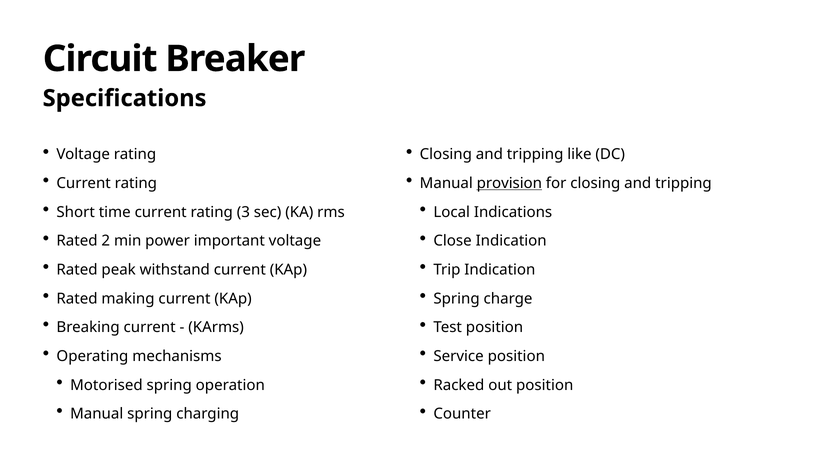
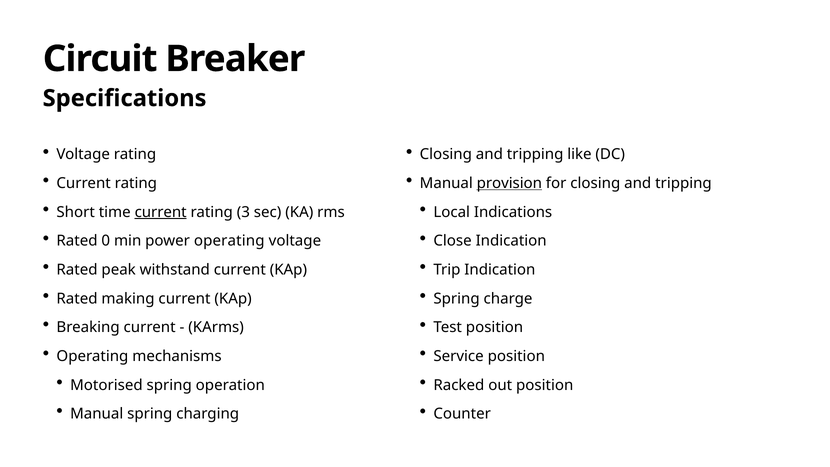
current at (161, 212) underline: none -> present
2: 2 -> 0
power important: important -> operating
